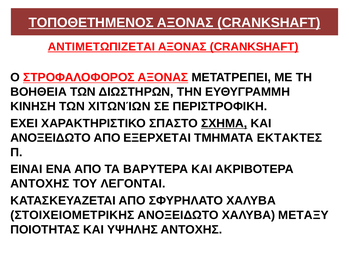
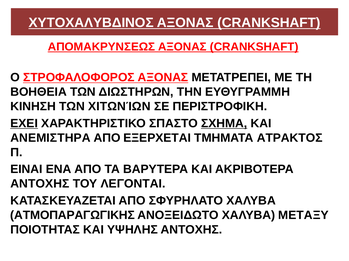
ΤΟΠΟΘΕΤΗΜΕΝΟΣ: ΤΟΠΟΘΕΤΗΜΕΝΟΣ -> ΧΥΤΟΧΑΛΥΒΔΙΝΟΣ
ΑΝΤΙΜΕΤΩΠΙΖΕΤΑΙ: ΑΝΤΙΜΕΤΩΠΙΖΕΤΑΙ -> ΑΠΟΜΑΚΡΥΝΣΕΩΣ
ΕΧΕΙ underline: none -> present
ΑΝΟΞΕΙΔΩΤΟ at (51, 138): ΑΝΟΞΕΙΔΩΤΟ -> ΑΝΕΜΙΣΤΗΡΑ
ΕΚΤΑΚΤΕΣ: ΕΚΤΑΚΤΕΣ -> ΑΤΡΑΚΤΟΣ
ΣΤΟΙΧΕΙΟΜΕΤΡΙΚΗΣ: ΣΤΟΙΧΕΙΟΜΕΤΡΙΚΗΣ -> ΑΤΜΟΠΑΡΑΓΩΓΙΚΗΣ
